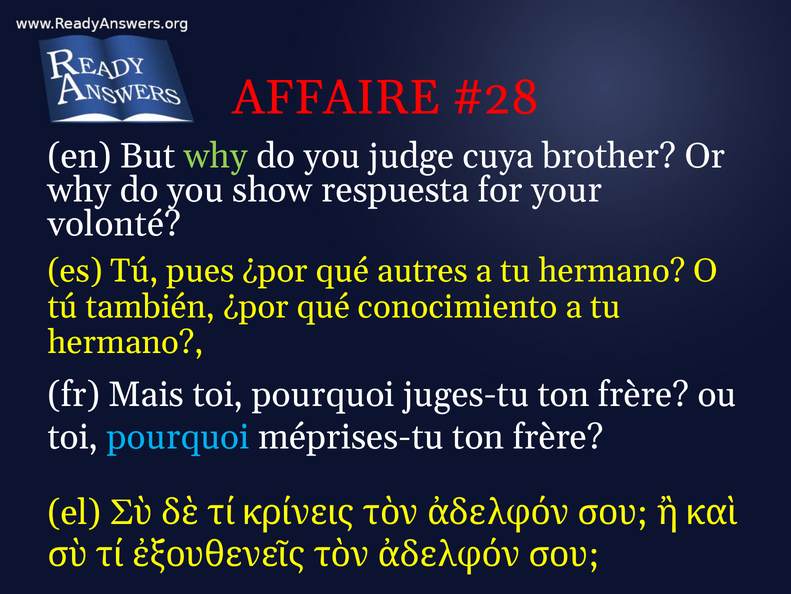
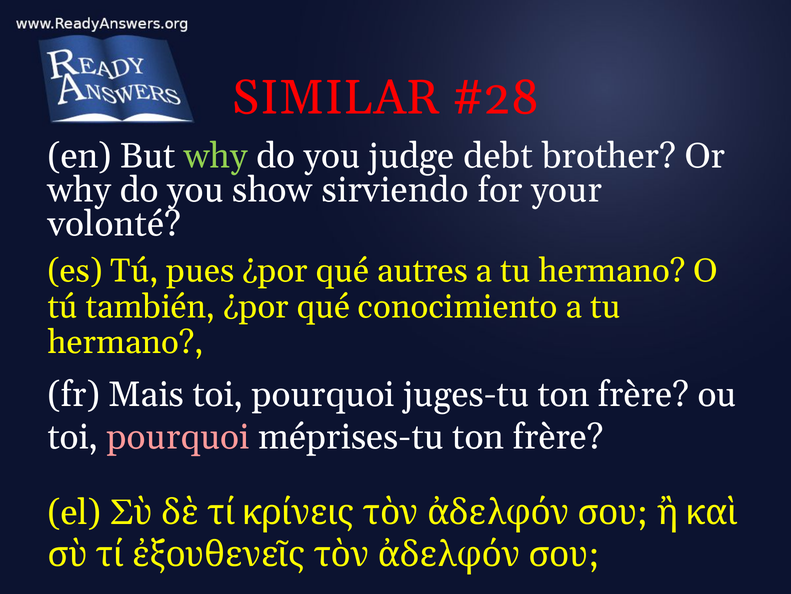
AFFAIRE: AFFAIRE -> SIMILAR
cuya: cuya -> debt
respuesta: respuesta -> sirviendo
pourquoi at (178, 436) colour: light blue -> pink
